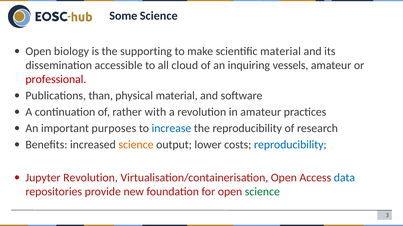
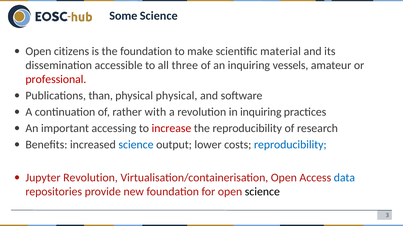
biology: biology -> citizens
the supporting: supporting -> foundation
cloud: cloud -> three
physical material: material -> physical
in amateur: amateur -> inquiring
purposes: purposes -> accessing
increase colour: blue -> red
science at (136, 145) colour: orange -> blue
science at (262, 192) colour: green -> black
